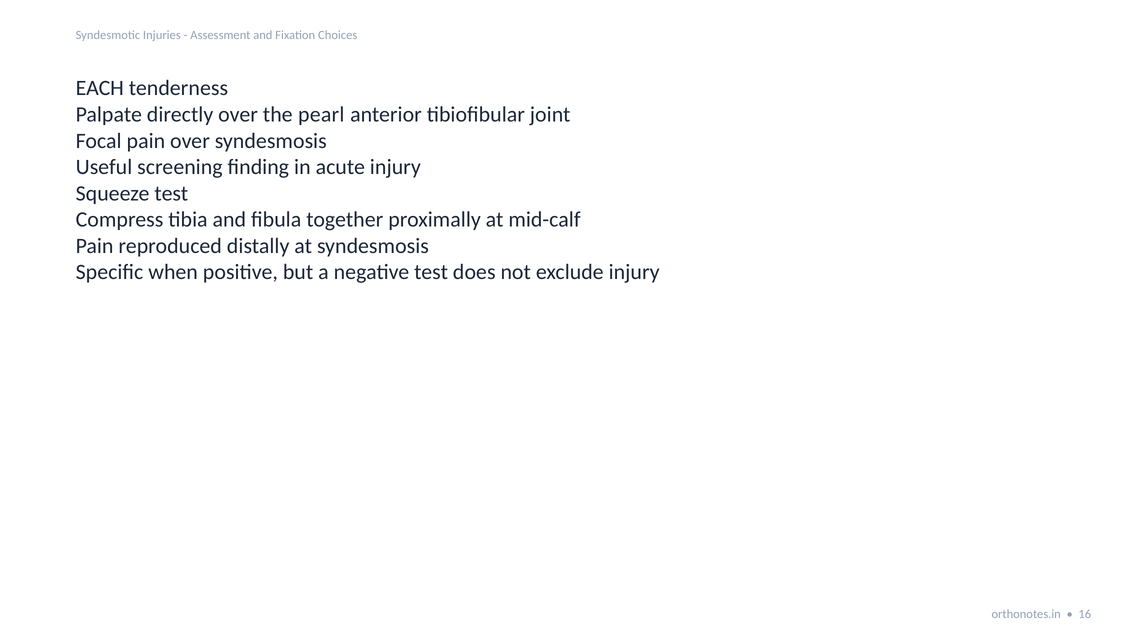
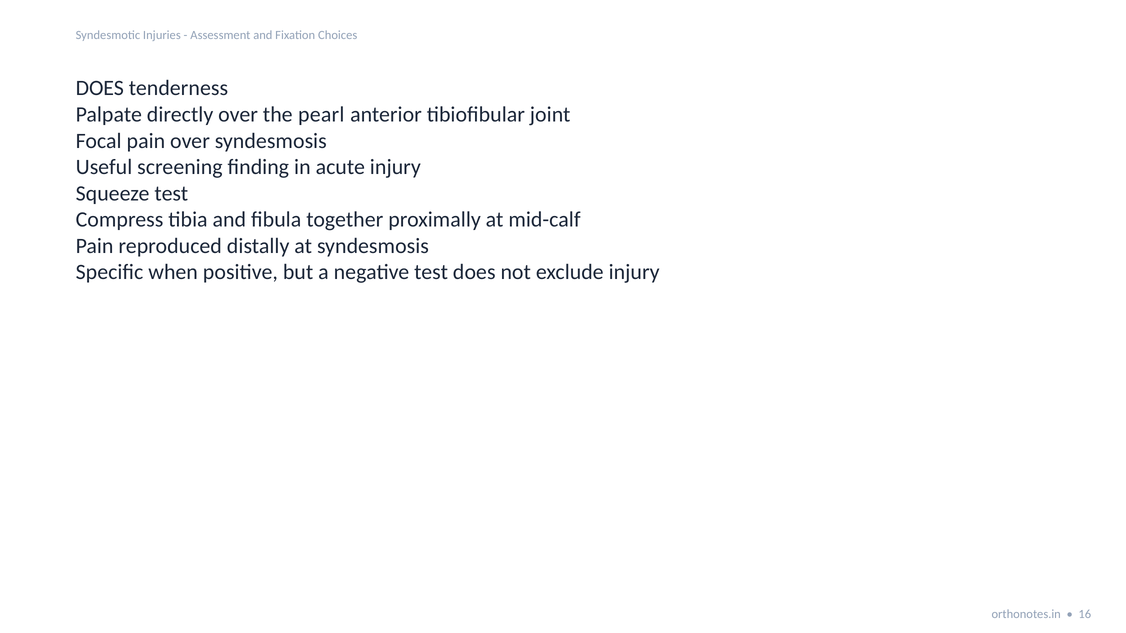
EACH at (100, 88): EACH -> DOES
